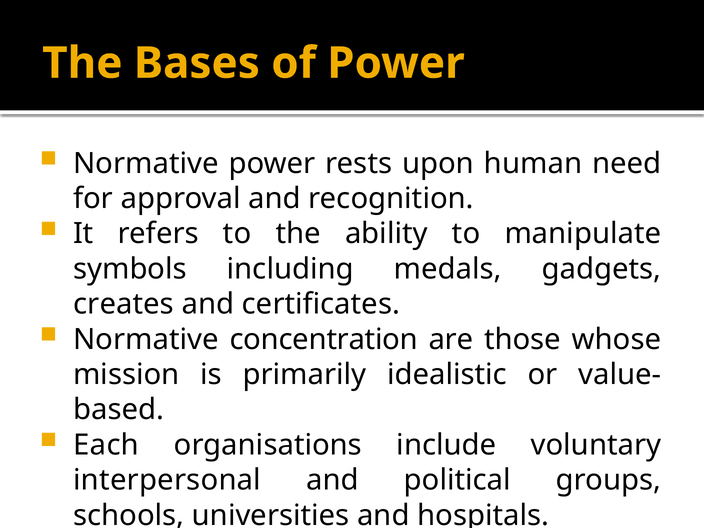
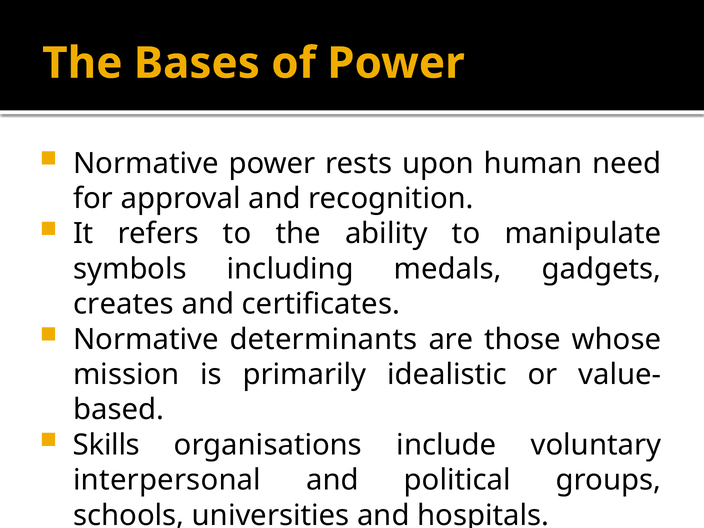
concentration: concentration -> determinants
Each: Each -> Skills
